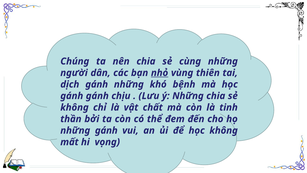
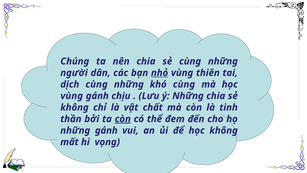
dịch gánh: gánh -> cùng
khó bệnh: bệnh -> cùng
gánh at (72, 96): gánh -> vùng
còn at (123, 119) underline: none -> present
